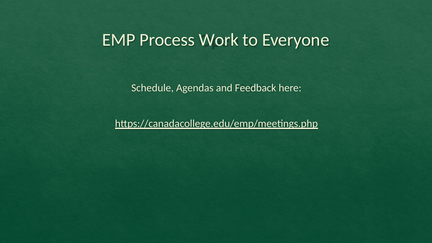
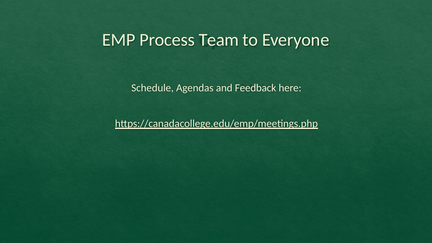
Work: Work -> Team
